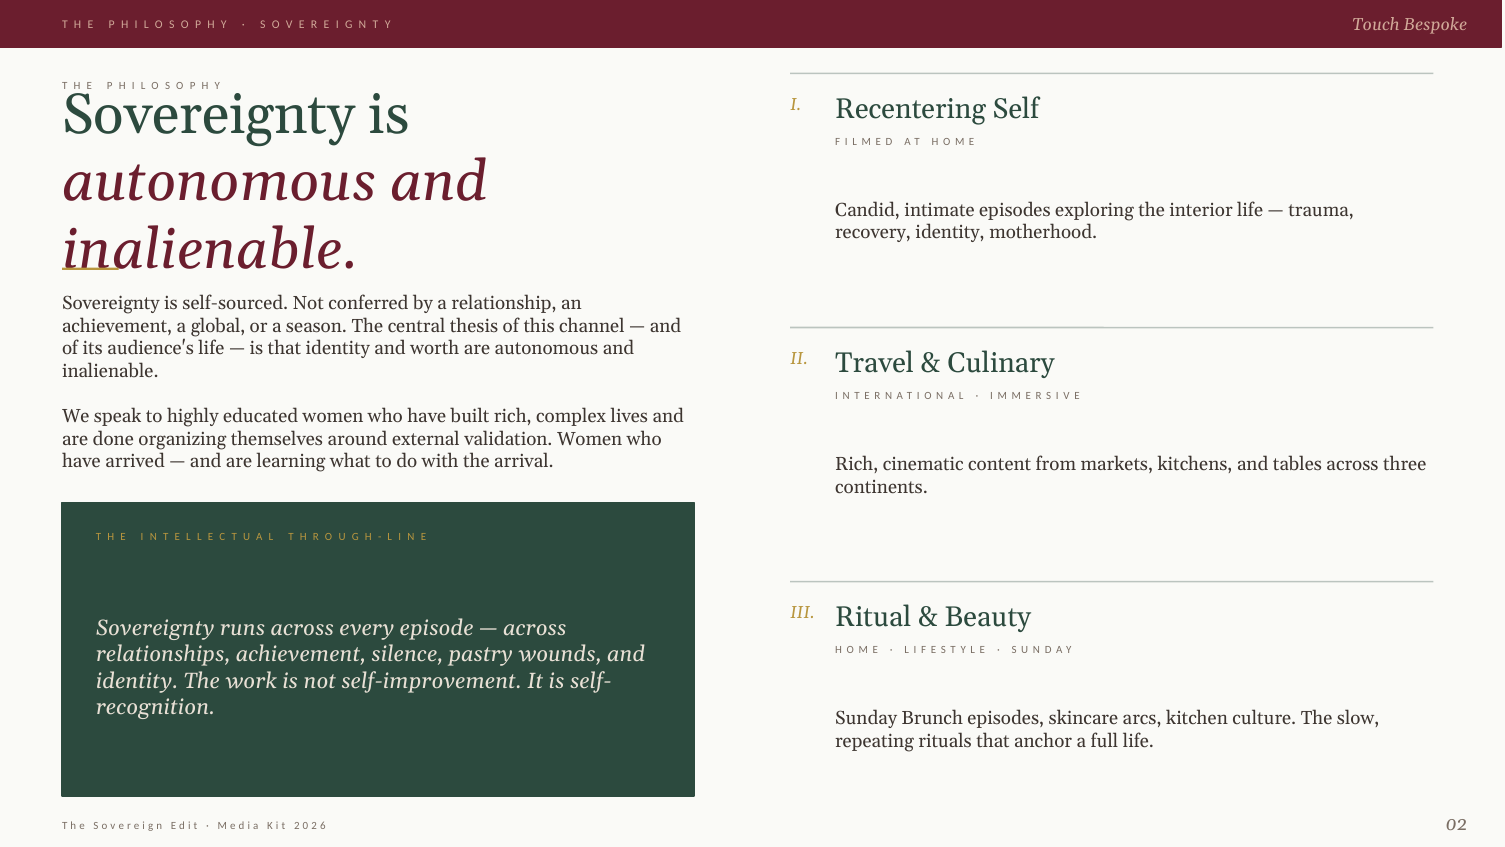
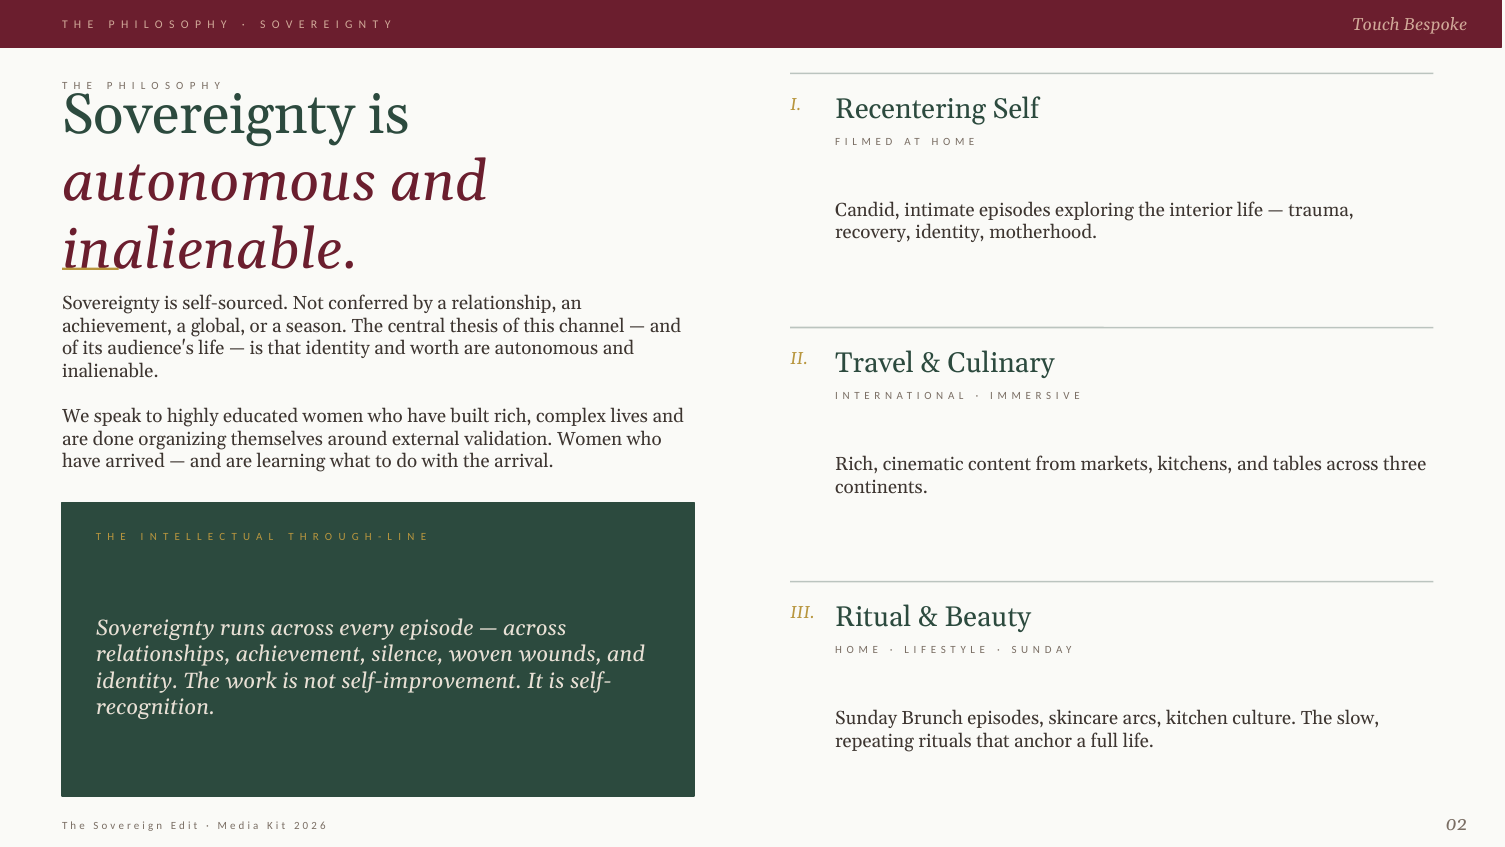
pastry: pastry -> woven
